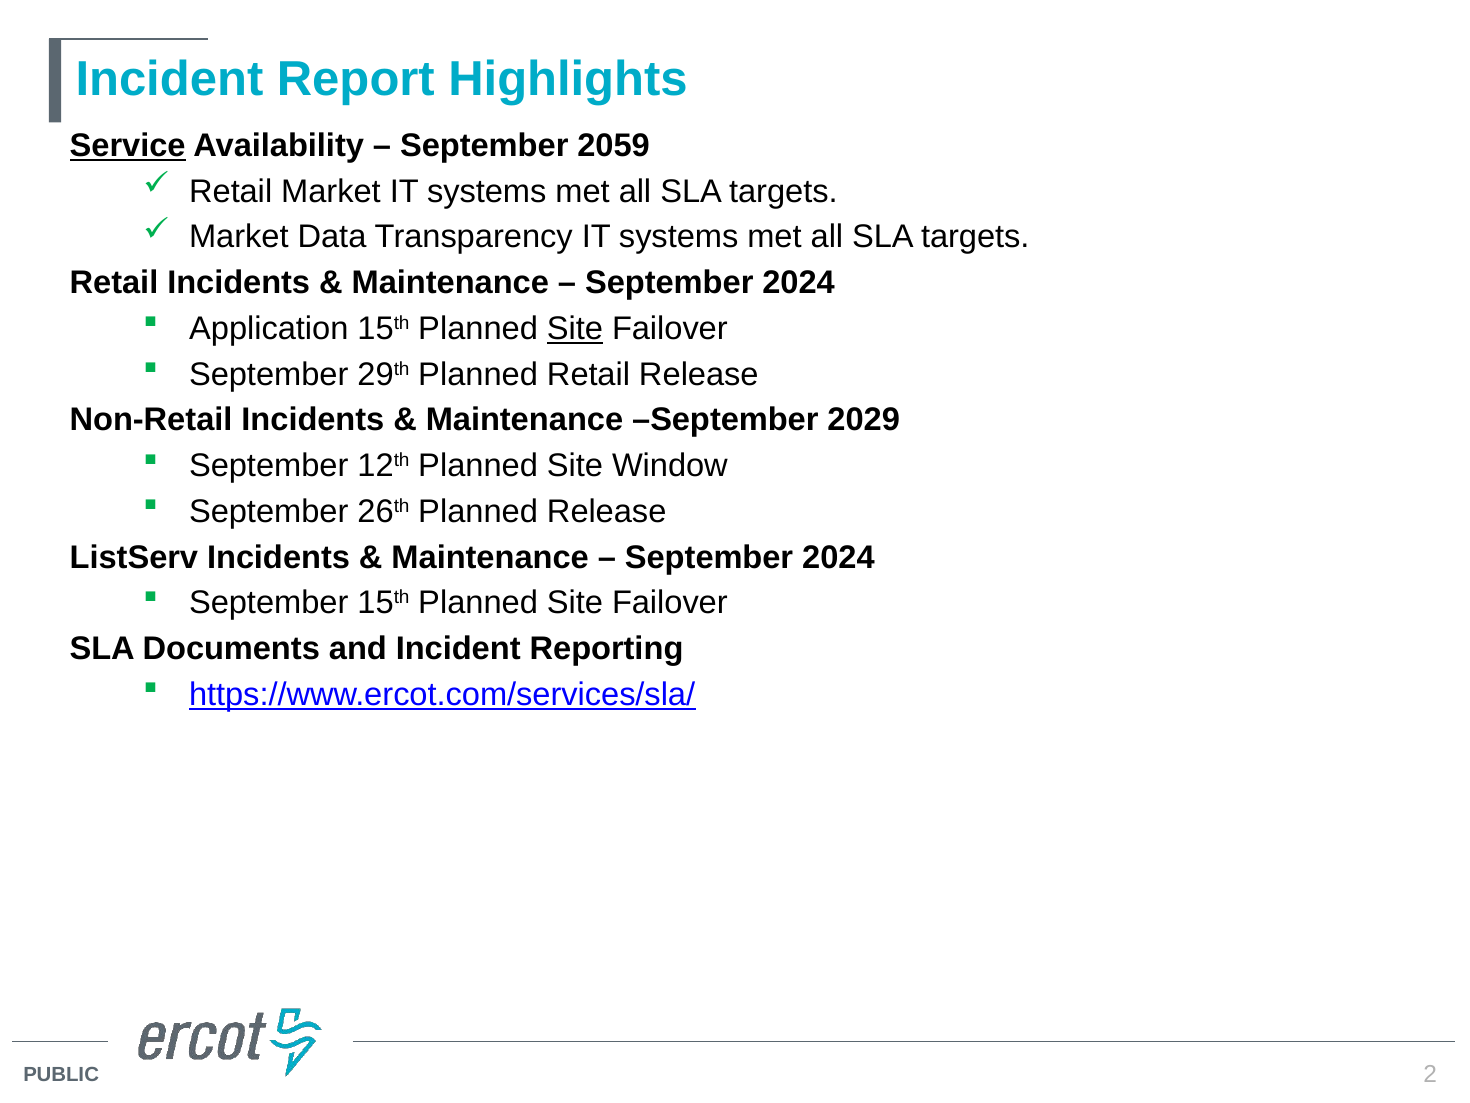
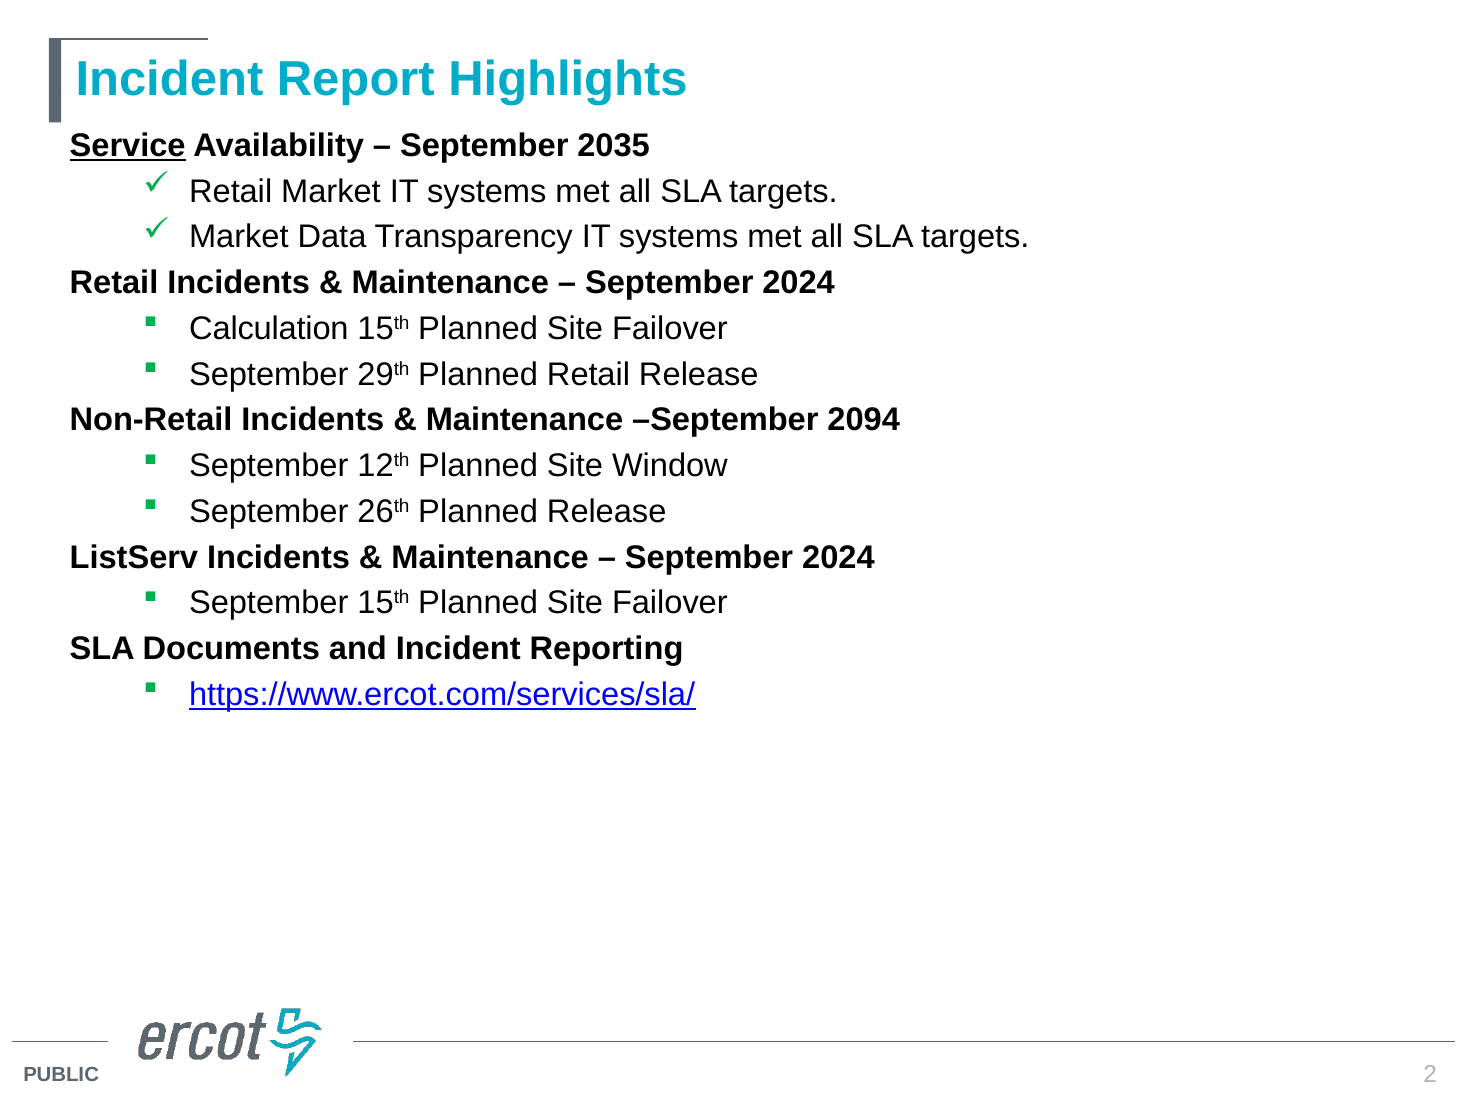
2059: 2059 -> 2035
Application: Application -> Calculation
Site at (575, 328) underline: present -> none
2029: 2029 -> 2094
